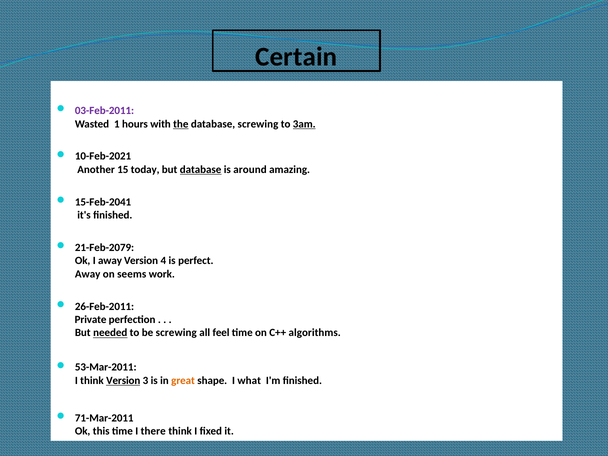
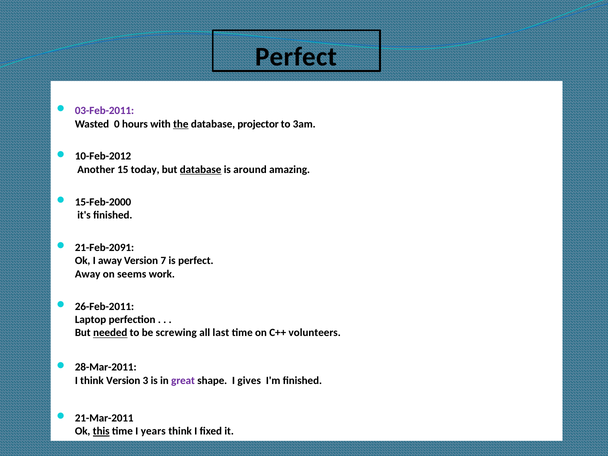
Certain at (296, 57): Certain -> Perfect
1: 1 -> 0
database screwing: screwing -> projector
3am underline: present -> none
10-Feb-2021: 10-Feb-2021 -> 10-Feb-2012
15-Feb-2041: 15-Feb-2041 -> 15-Feb-2000
21-Feb-2079: 21-Feb-2079 -> 21-Feb-2091
4: 4 -> 7
Private: Private -> Laptop
feel: feel -> last
algorithms: algorithms -> volunteers
53-Mar-2011: 53-Mar-2011 -> 28-Mar-2011
Version at (123, 381) underline: present -> none
great colour: orange -> purple
what: what -> gives
71-Mar-2011: 71-Mar-2011 -> 21-Mar-2011
this underline: none -> present
there: there -> years
